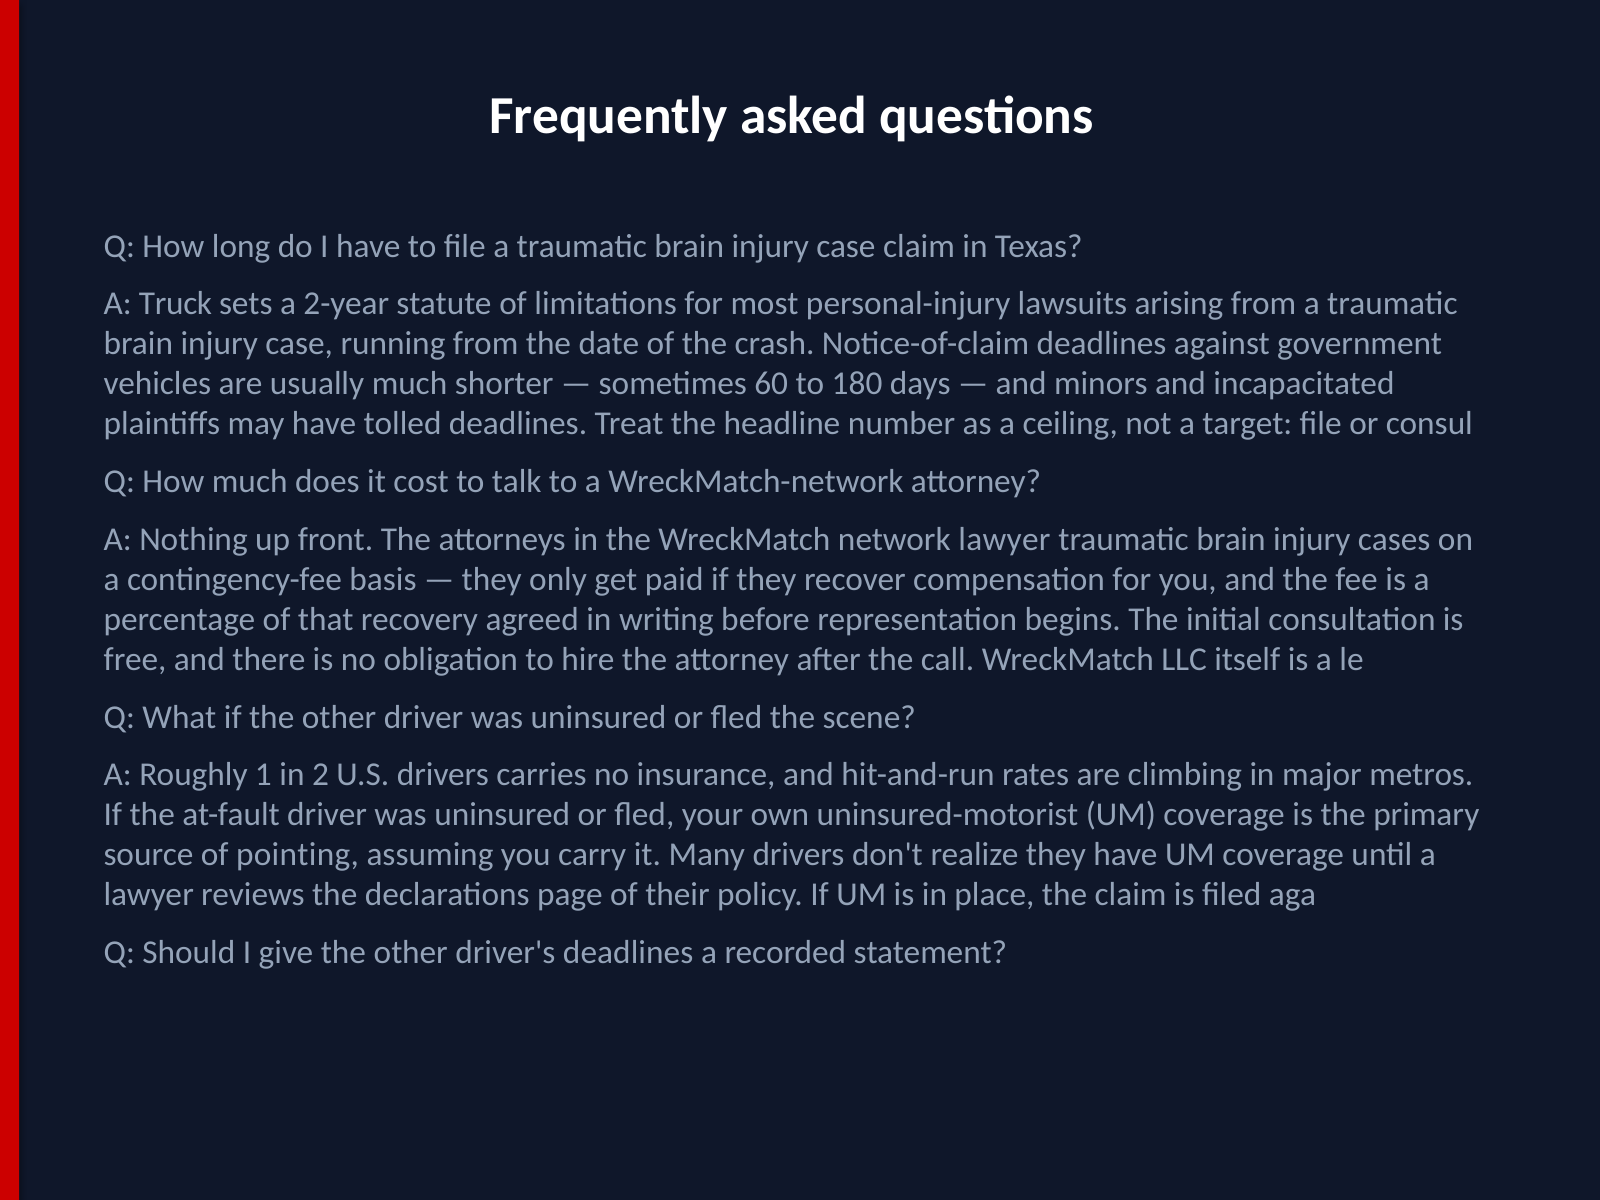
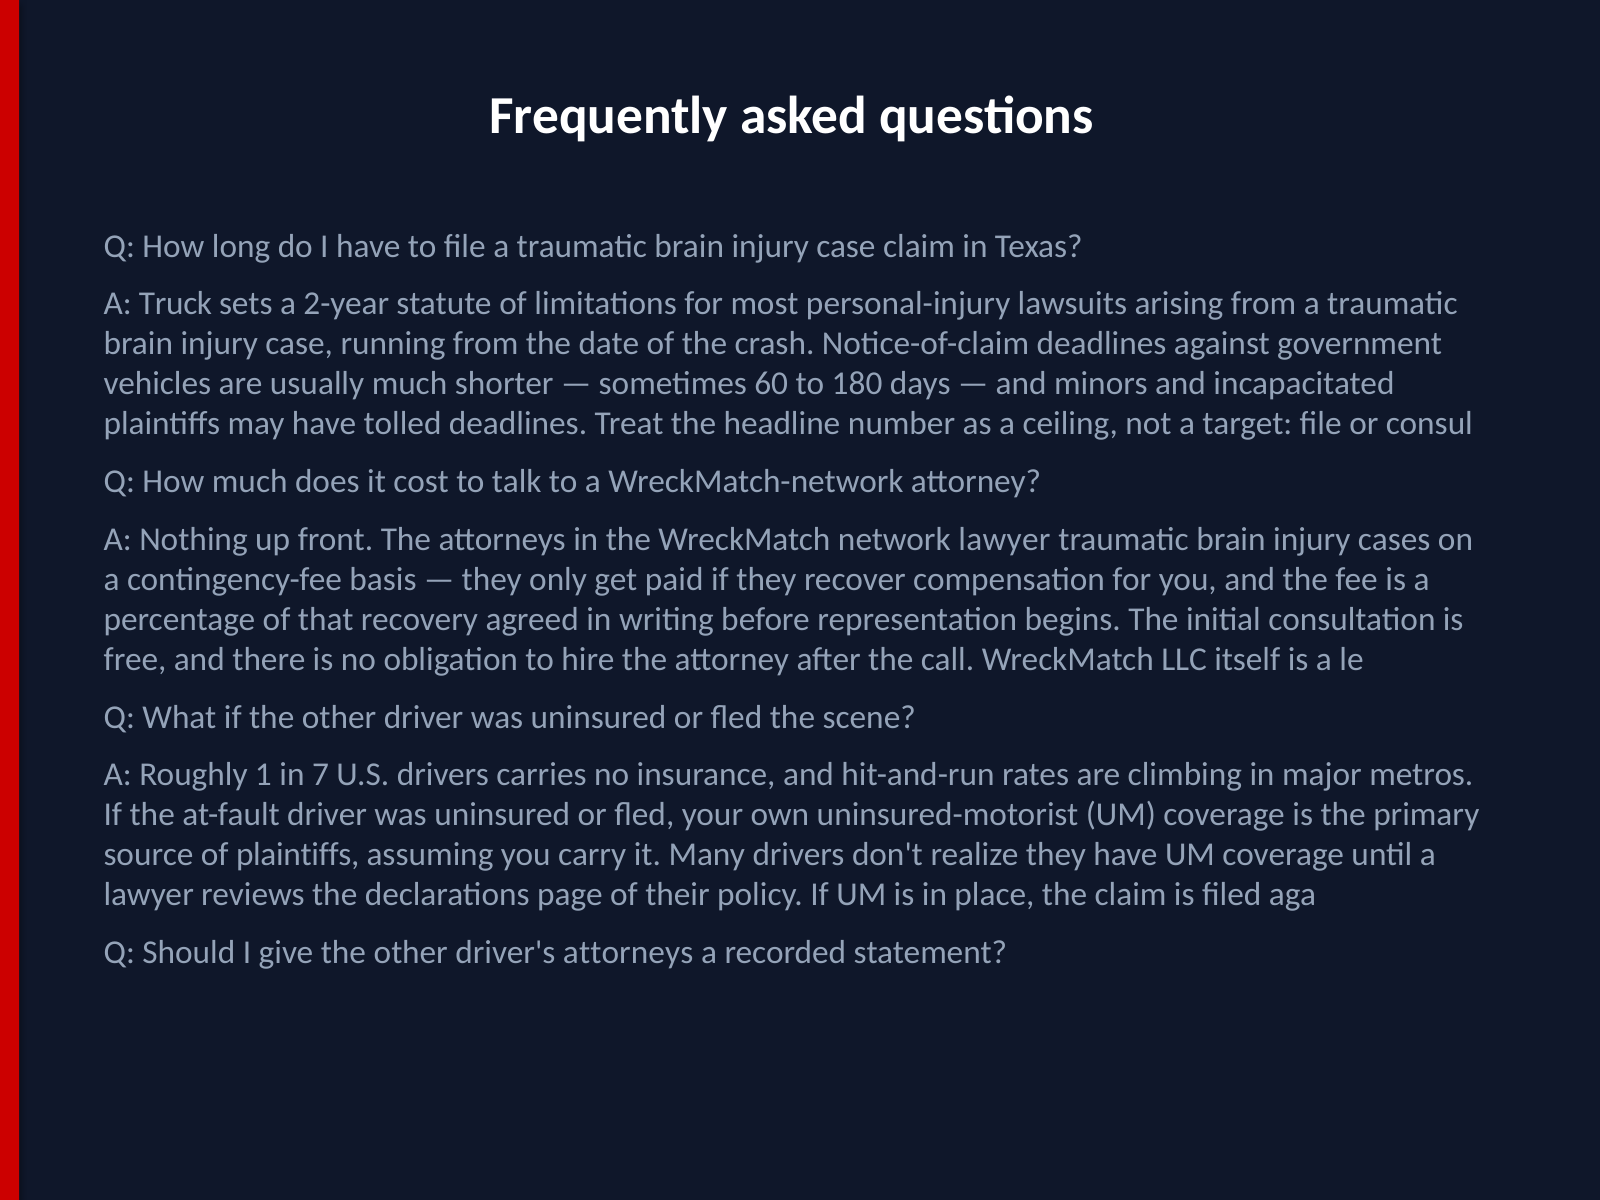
2: 2 -> 7
of pointing: pointing -> plaintiffs
driver's deadlines: deadlines -> attorneys
